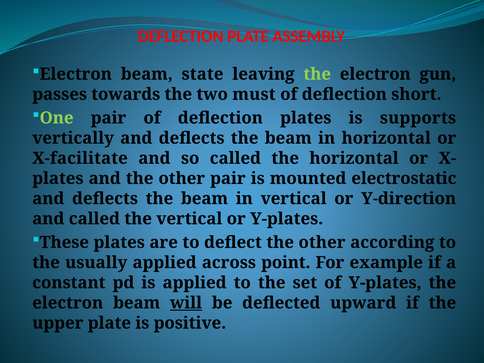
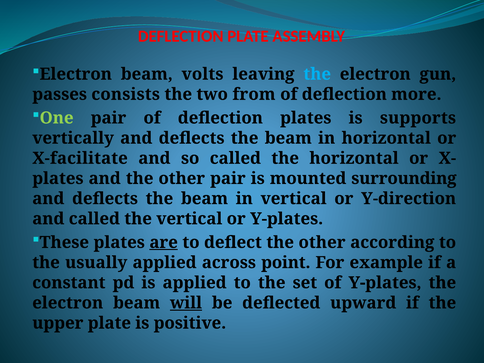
state: state -> volts
the at (317, 74) colour: light green -> light blue
towards: towards -> consists
must: must -> from
short: short -> more
electrostatic: electrostatic -> surrounding
are underline: none -> present
